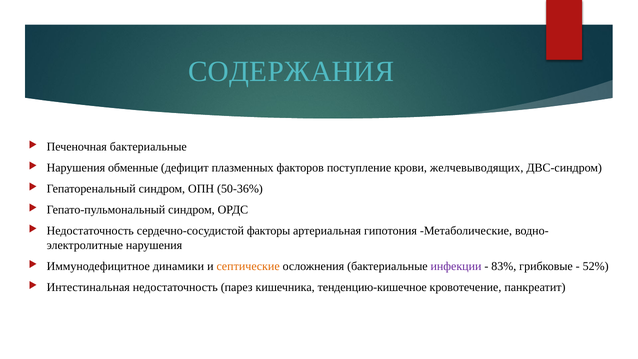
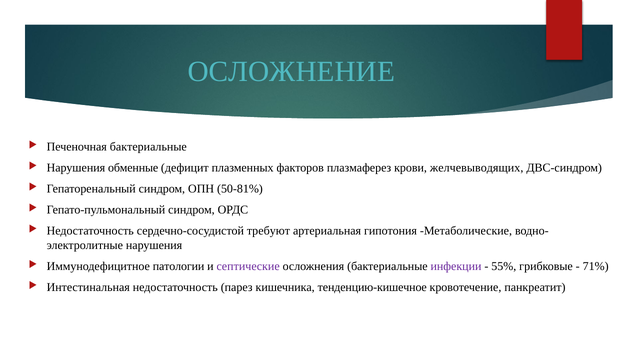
СОДЕРЖАНИЯ: СОДЕРЖАНИЯ -> ОСЛОЖНЕНИЕ
поступление: поступление -> плазмаферез
50-36%: 50-36% -> 50-81%
факторы: факторы -> требуют
динамики: динамики -> патологии
септические colour: orange -> purple
83%: 83% -> 55%
52%: 52% -> 71%
